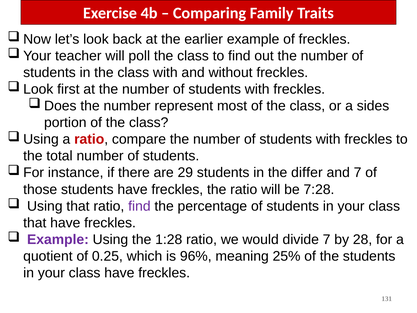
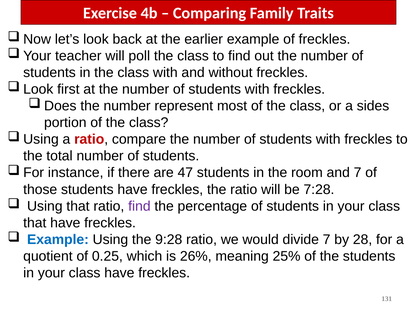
29: 29 -> 47
differ: differ -> room
Example at (58, 239) colour: purple -> blue
1:28: 1:28 -> 9:28
96%: 96% -> 26%
